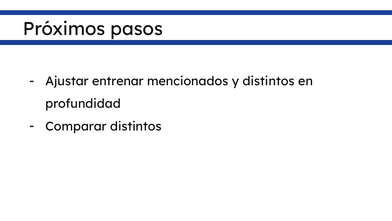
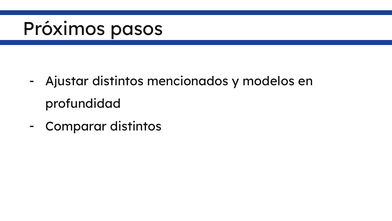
Ajustar entrenar: entrenar -> distintos
y distintos: distintos -> modelos
